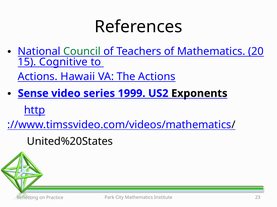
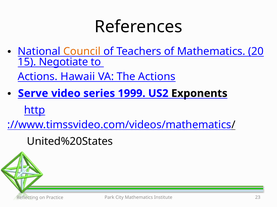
Council colour: green -> orange
Cognitive: Cognitive -> Negotiate
Sense: Sense -> Serve
